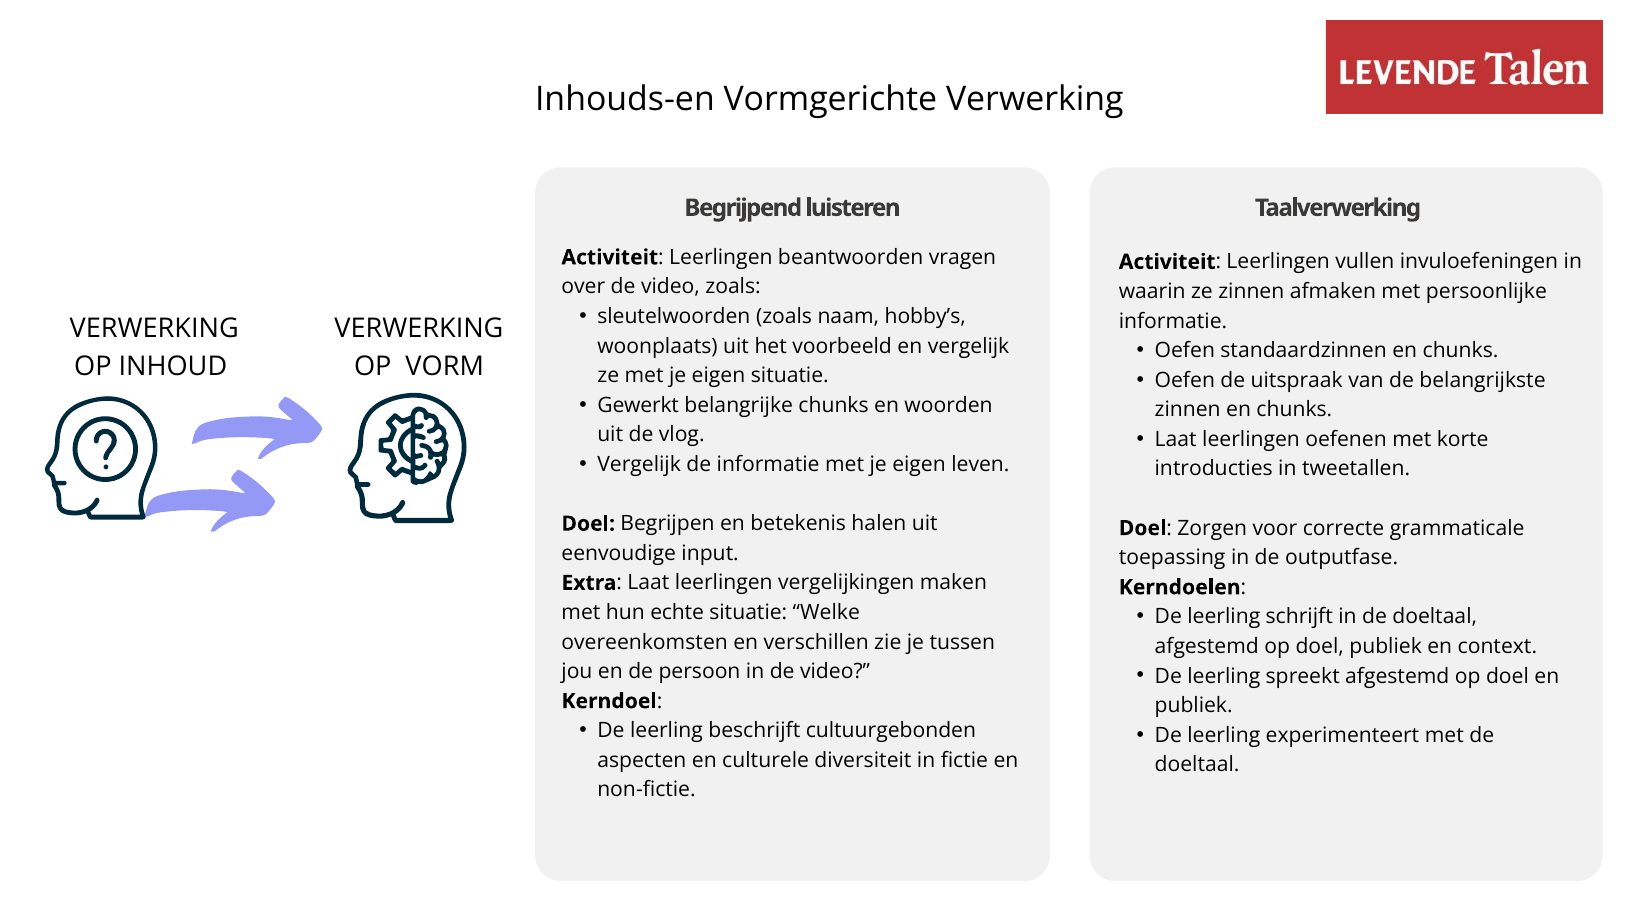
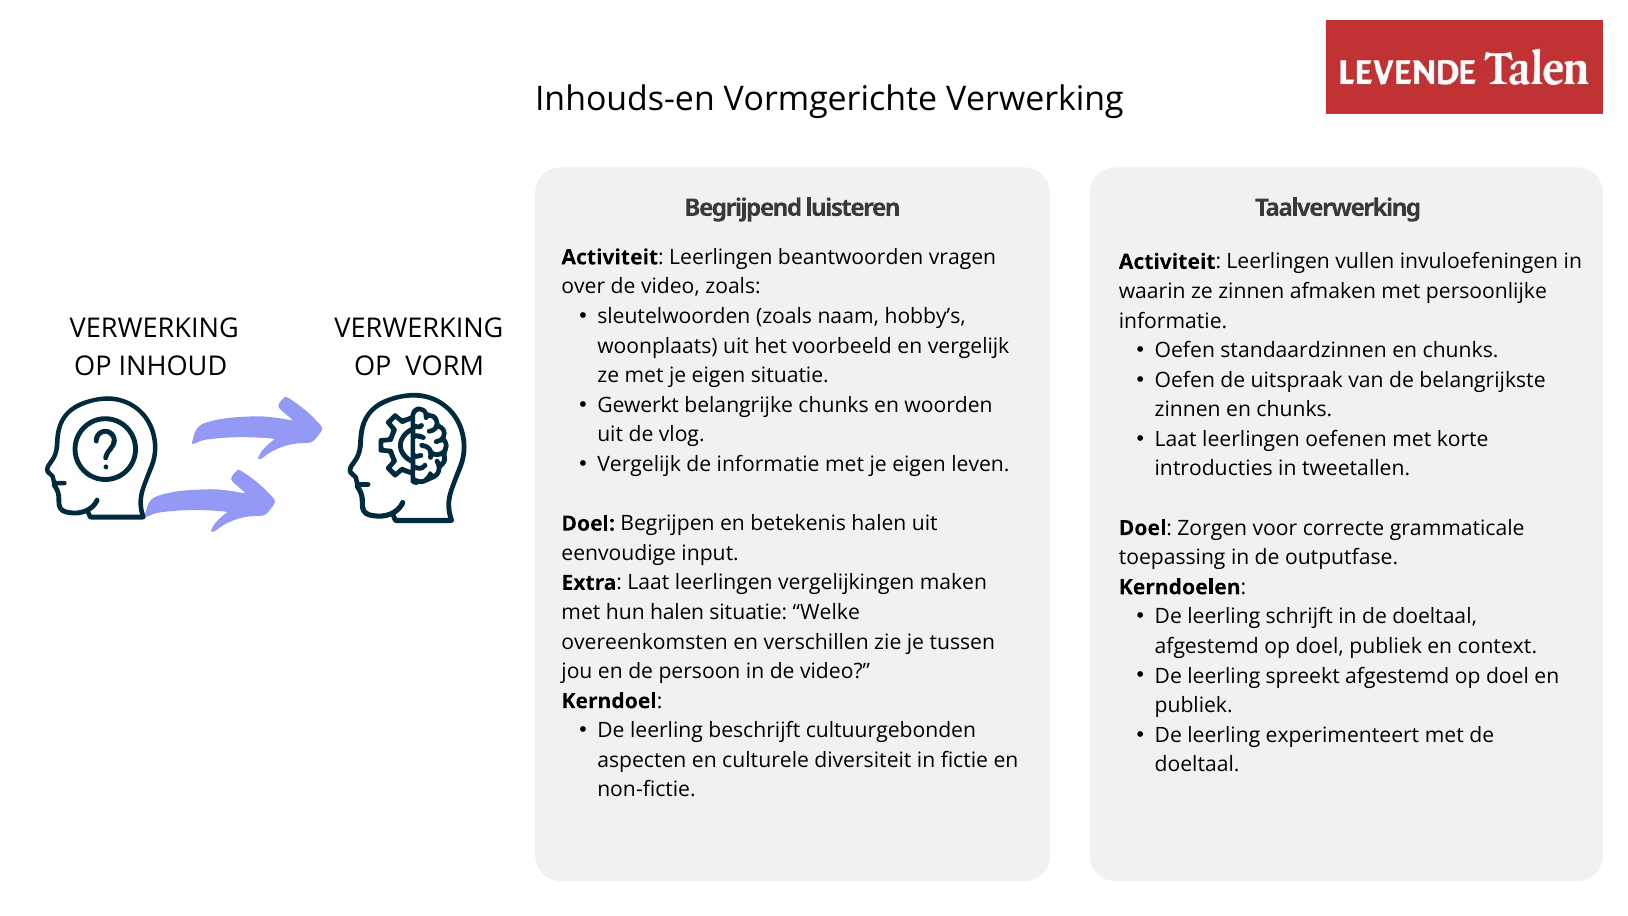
hun echte: echte -> halen
